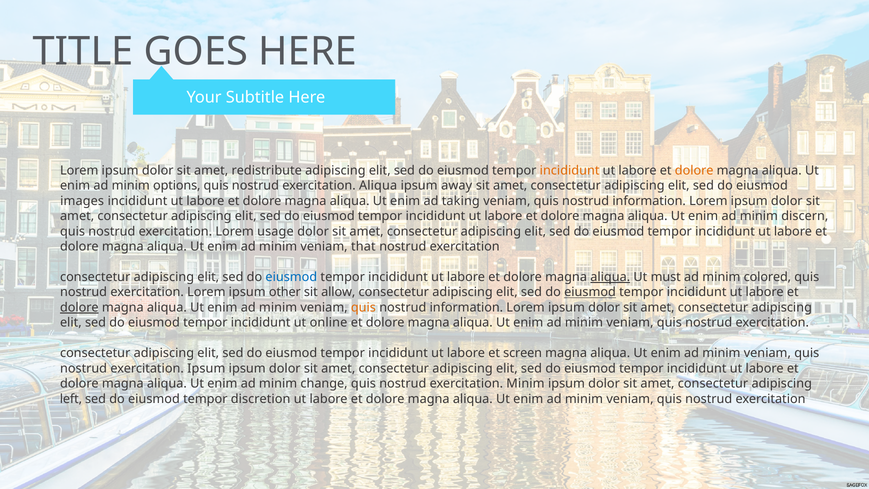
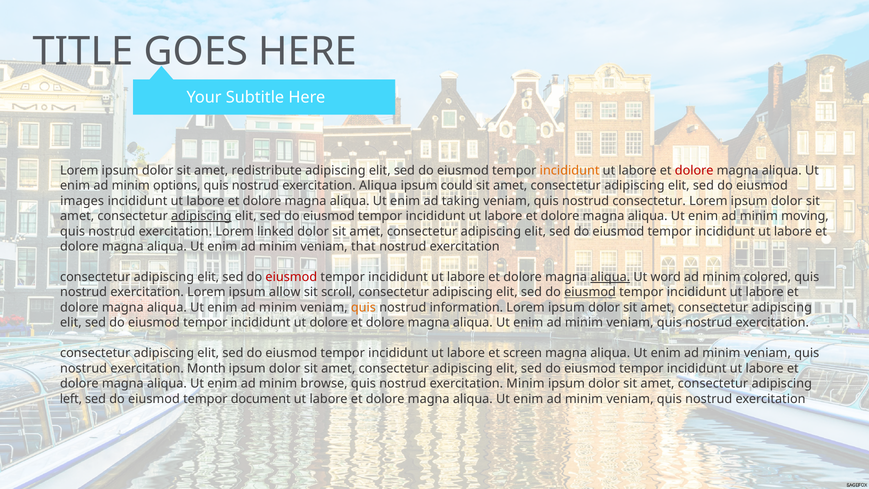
dolore at (694, 170) colour: orange -> red
away: away -> could
information at (649, 201): information -> consectetur
adipiscing at (201, 216) underline: none -> present
discern: discern -> moving
usage: usage -> linked
eiusmod at (291, 277) colour: blue -> red
must: must -> word
other: other -> allow
allow: allow -> scroll
dolore at (79, 307) underline: present -> none
ut online: online -> dolore
exercitation Ipsum: Ipsum -> Month
change: change -> browse
discretion: discretion -> document
